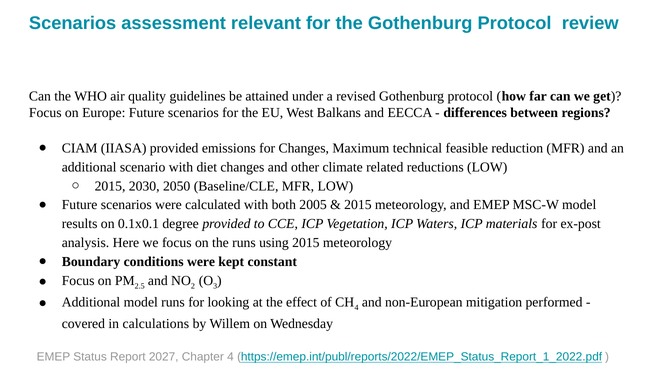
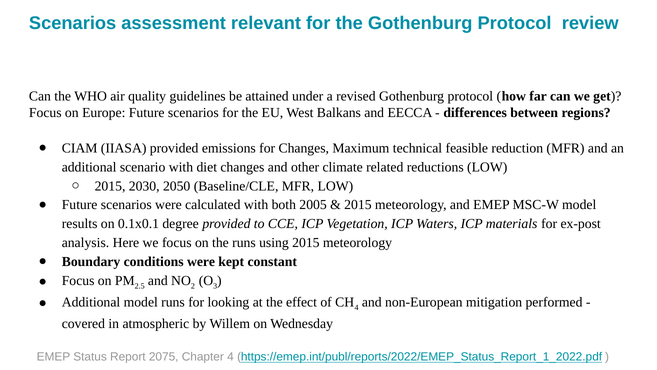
calculations: calculations -> atmospheric
2027: 2027 -> 2075
